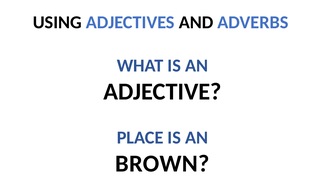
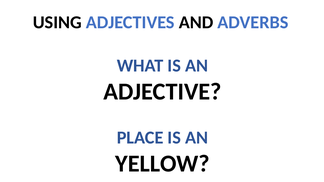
BROWN: BROWN -> YELLOW
